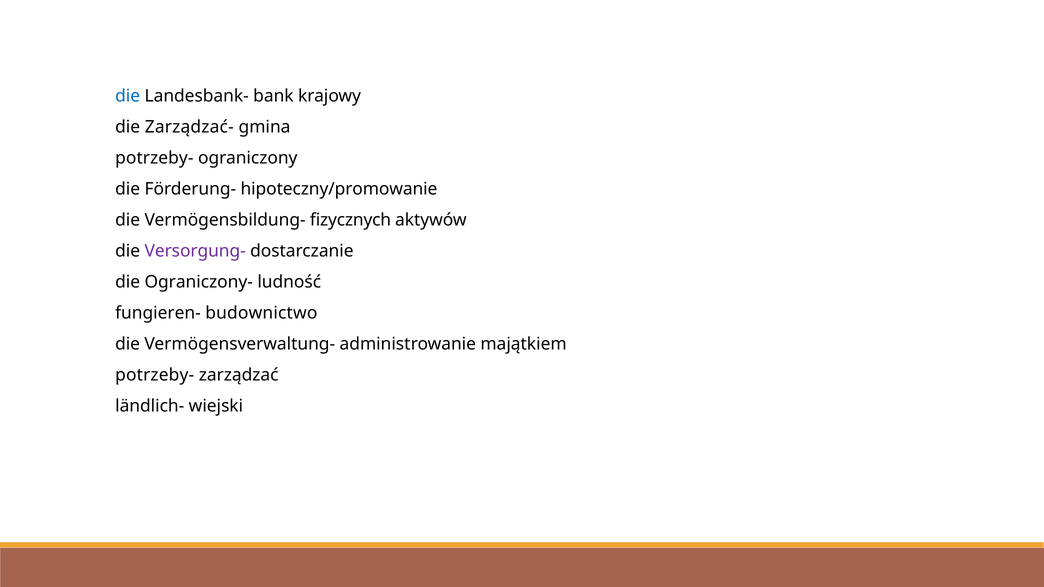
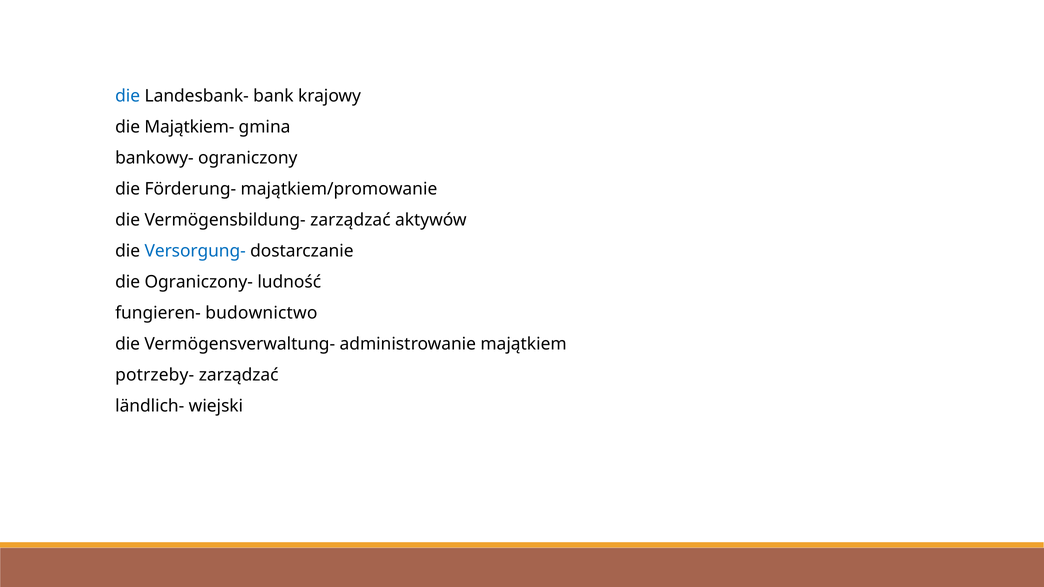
Zarządzać-: Zarządzać- -> Majątkiem-
potrzeby- at (154, 158): potrzeby- -> bankowy-
hipoteczny/promowanie: hipoteczny/promowanie -> majątkiem/promowanie
Vermögensbildung- fizycznych: fizycznych -> zarządzać
Versorgung- colour: purple -> blue
